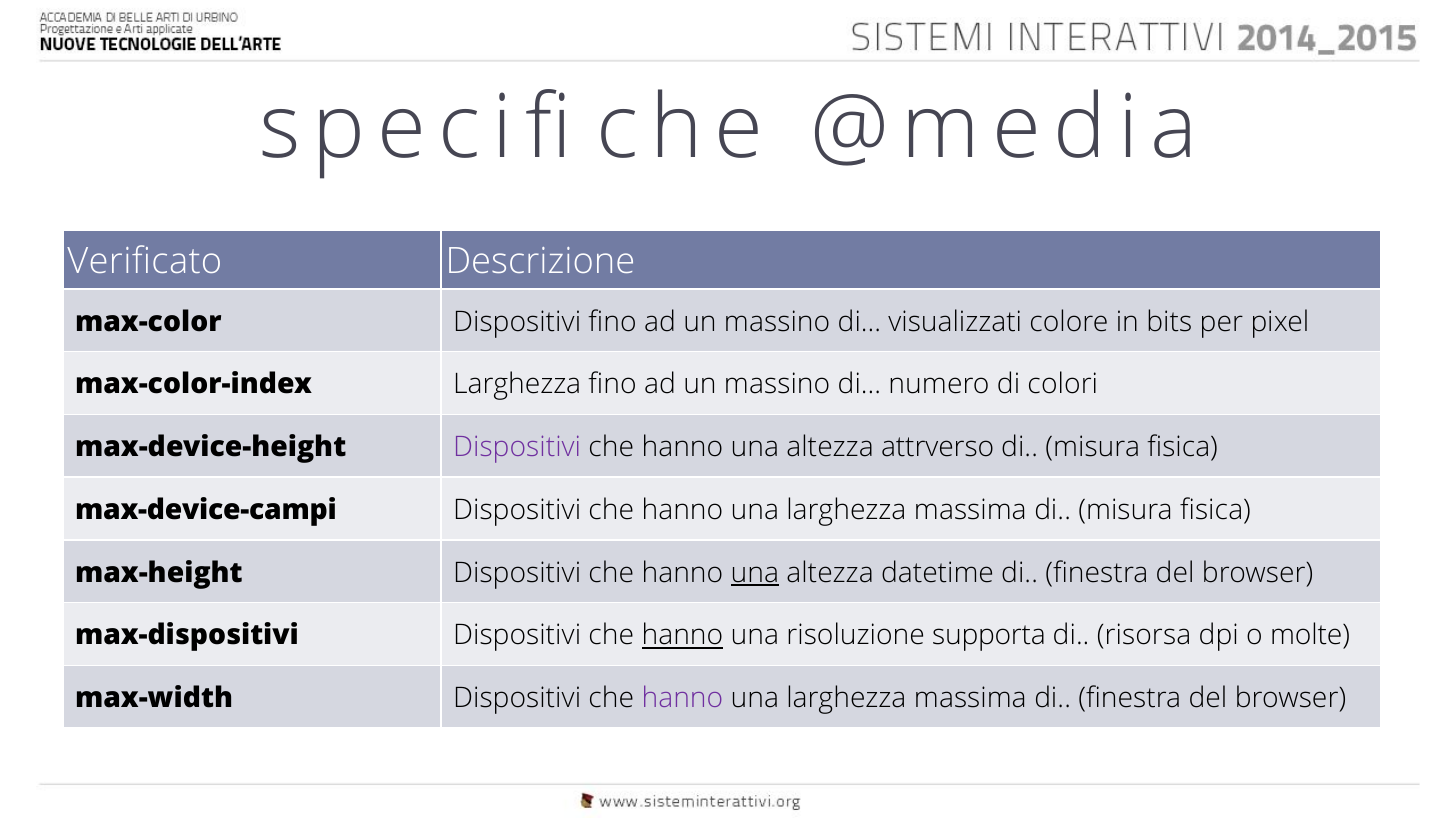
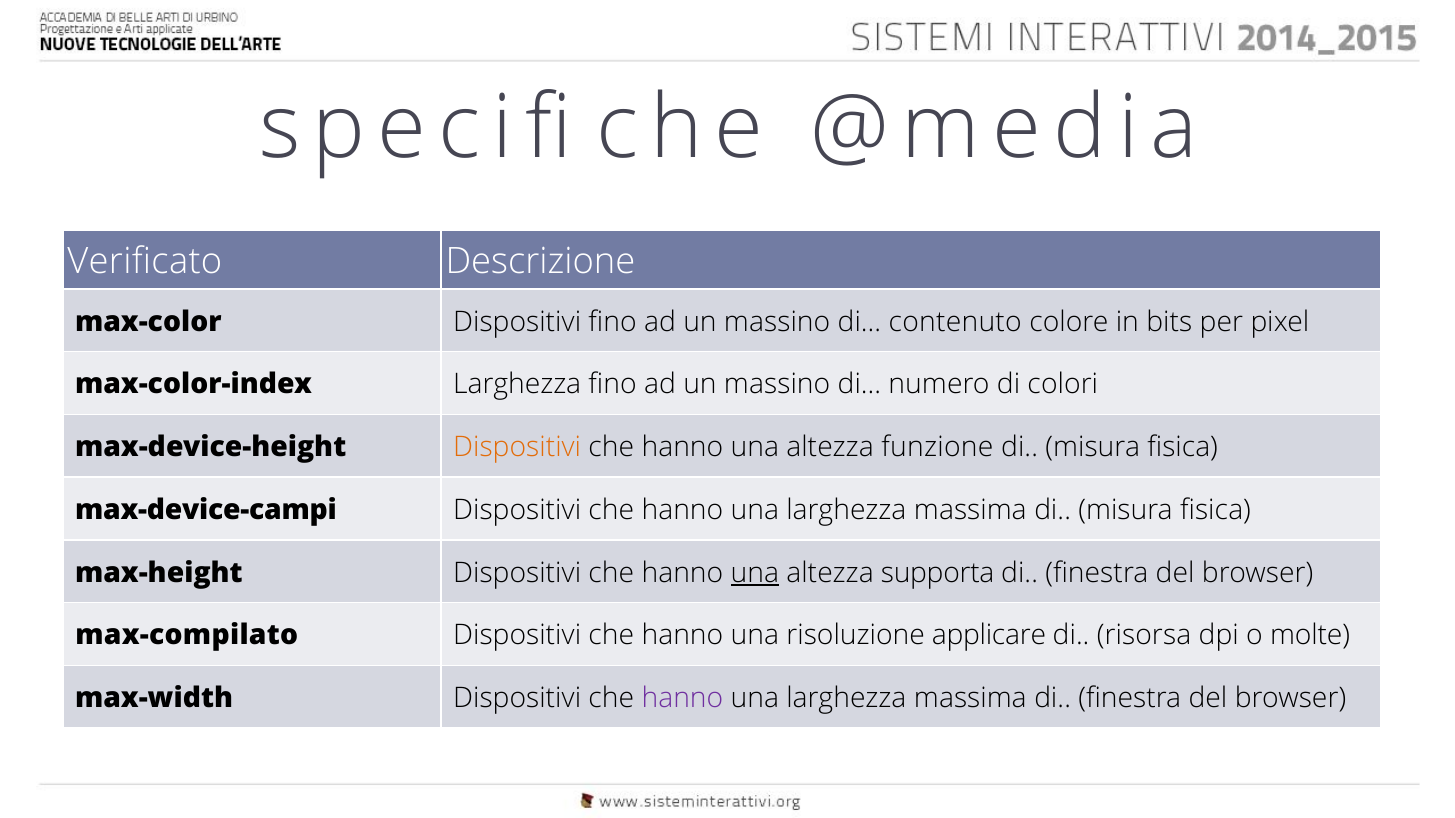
visualizzati: visualizzati -> contenuto
Dispositivi at (517, 448) colour: purple -> orange
attrverso: attrverso -> funzione
datetime: datetime -> supporta
max-dispositivi: max-dispositivi -> max-compilato
hanno at (682, 636) underline: present -> none
supporta: supporta -> applicare
